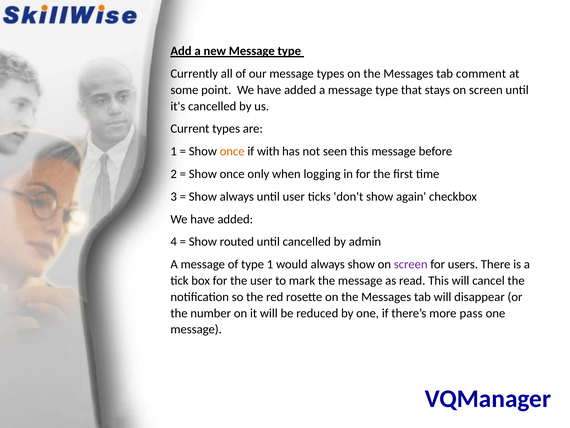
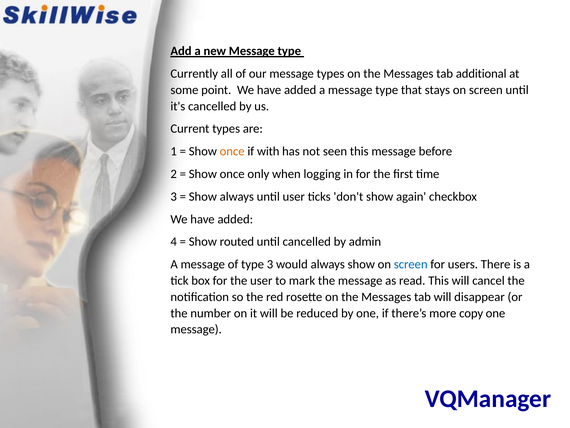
comment: comment -> additional
type 1: 1 -> 3
screen at (411, 264) colour: purple -> blue
pass: pass -> copy
